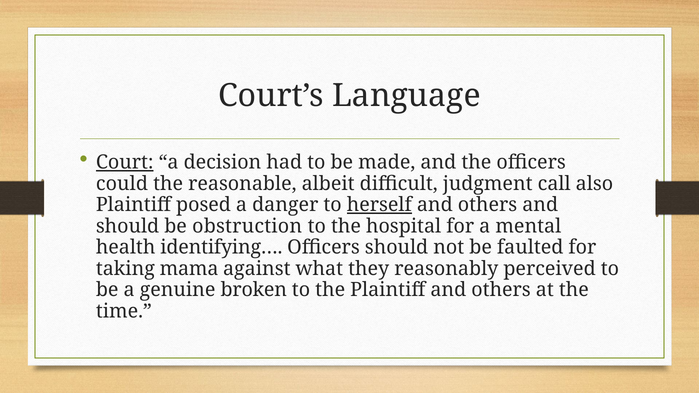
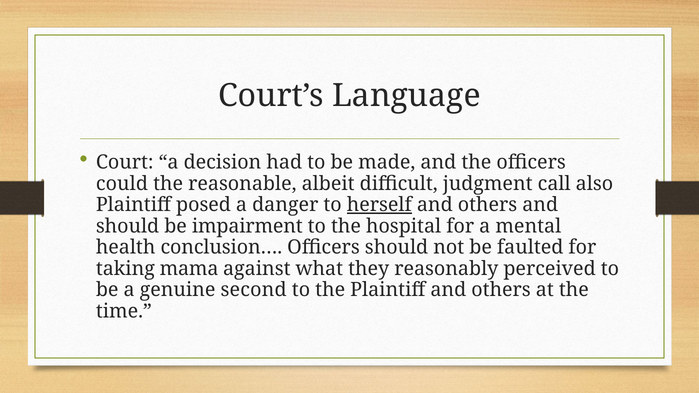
Court underline: present -> none
obstruction: obstruction -> impairment
identifying…: identifying… -> conclusion…
broken: broken -> second
